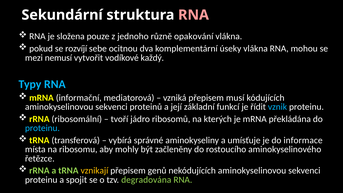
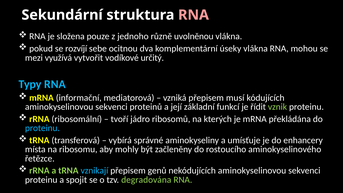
opakování: opakování -> uvolněnou
nemusí: nemusí -> využívá
každý: každý -> určitý
vznik colour: light blue -> light green
informace: informace -> enhancery
vznikají colour: yellow -> light blue
